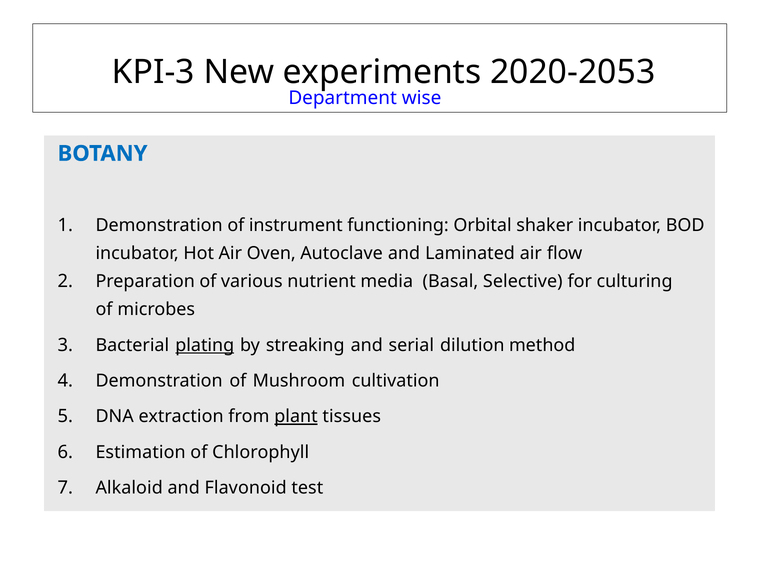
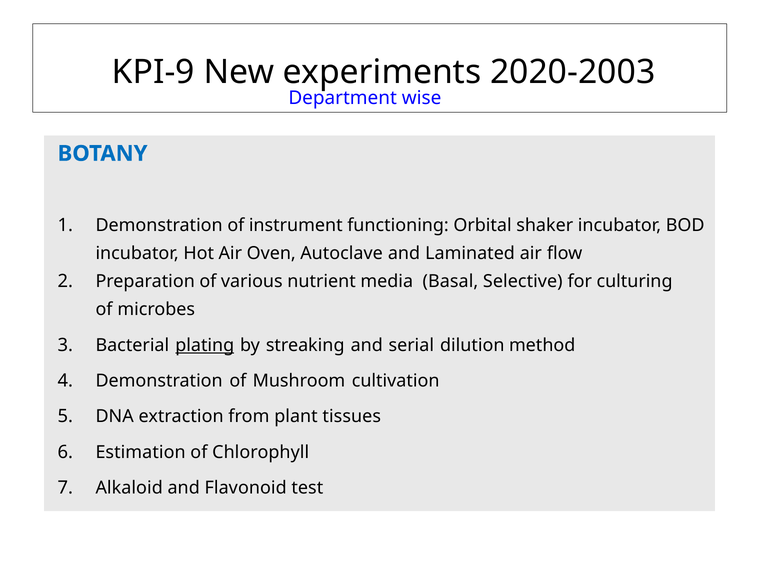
KPI-3: KPI-3 -> KPI-9
2020-2053: 2020-2053 -> 2020-2003
plant underline: present -> none
